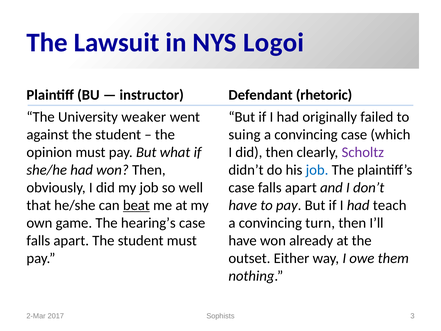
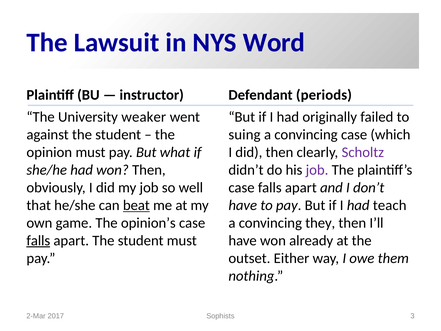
Logoi: Logoi -> Word
rhetoric: rhetoric -> periods
job at (317, 170) colour: blue -> purple
hearing’s: hearing’s -> opinion’s
turn: turn -> they
falls at (38, 240) underline: none -> present
